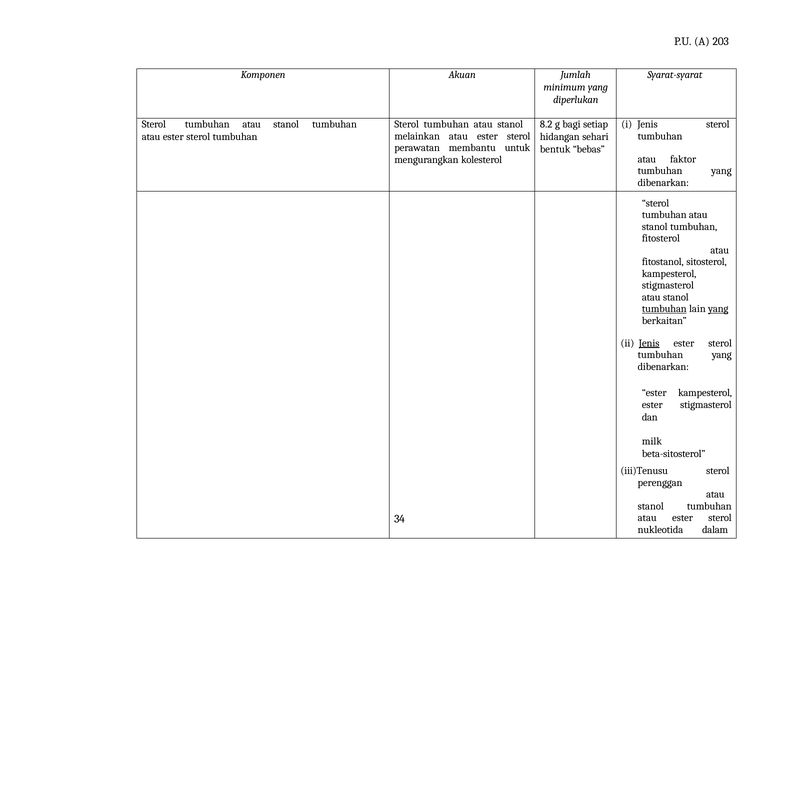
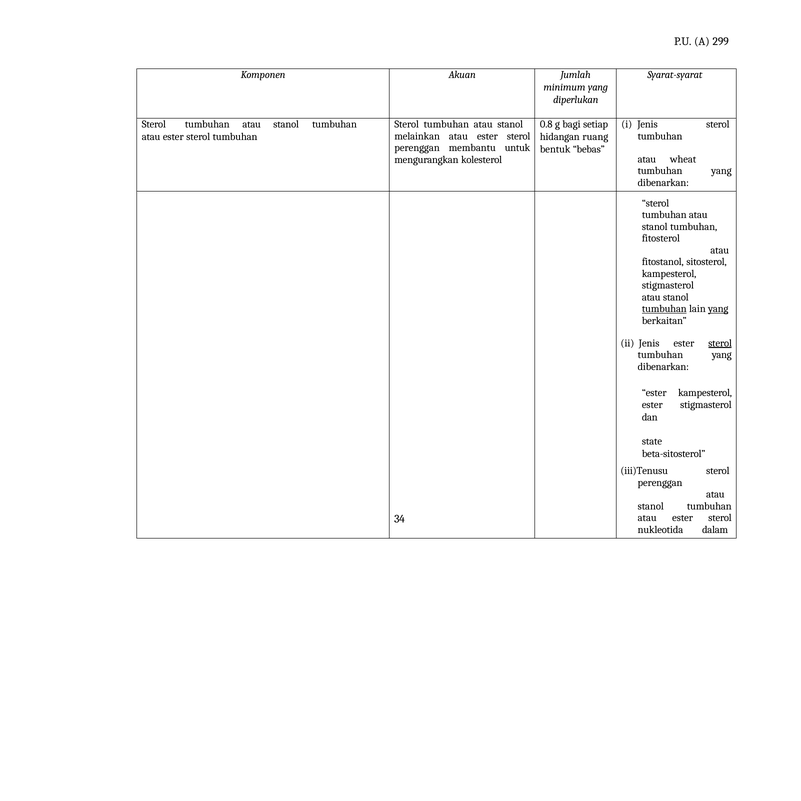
203: 203 -> 299
8.2: 8.2 -> 0.8
sehari: sehari -> ruang
perawatan at (417, 148): perawatan -> perenggan
faktor: faktor -> wheat
Jenis at (649, 343) underline: present -> none
sterol at (720, 343) underline: none -> present
milk: milk -> state
